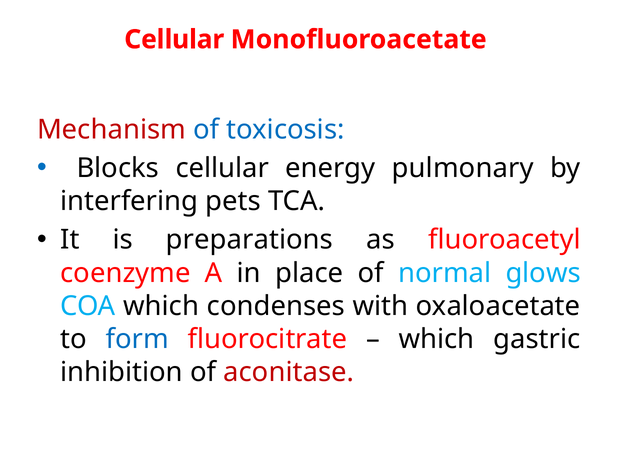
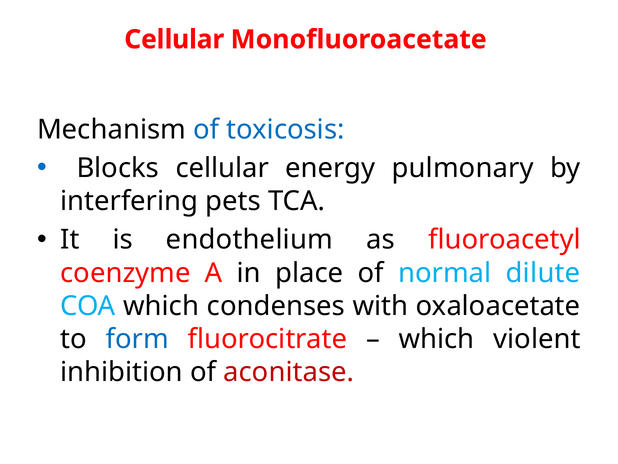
Mechanism colour: red -> black
preparations: preparations -> endothelium
glows: glows -> dilute
gastric: gastric -> violent
